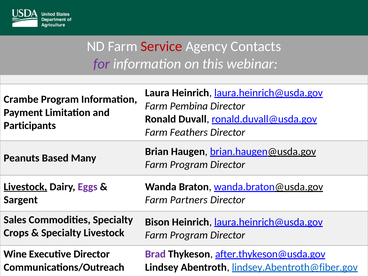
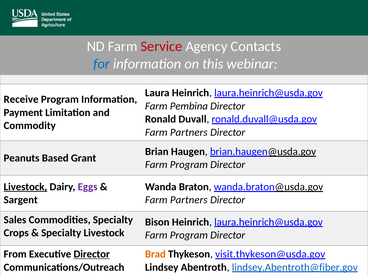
for colour: purple -> blue
Crambe: Crambe -> Receive
Participants: Participants -> Commodity
Feathers at (189, 132): Feathers -> Partners
Many: Many -> Grant
Wine: Wine -> From
Director at (92, 254) underline: none -> present
Brad colour: purple -> orange
after.thykeson@usda.gov: after.thykeson@usda.gov -> visit.thykeson@usda.gov
